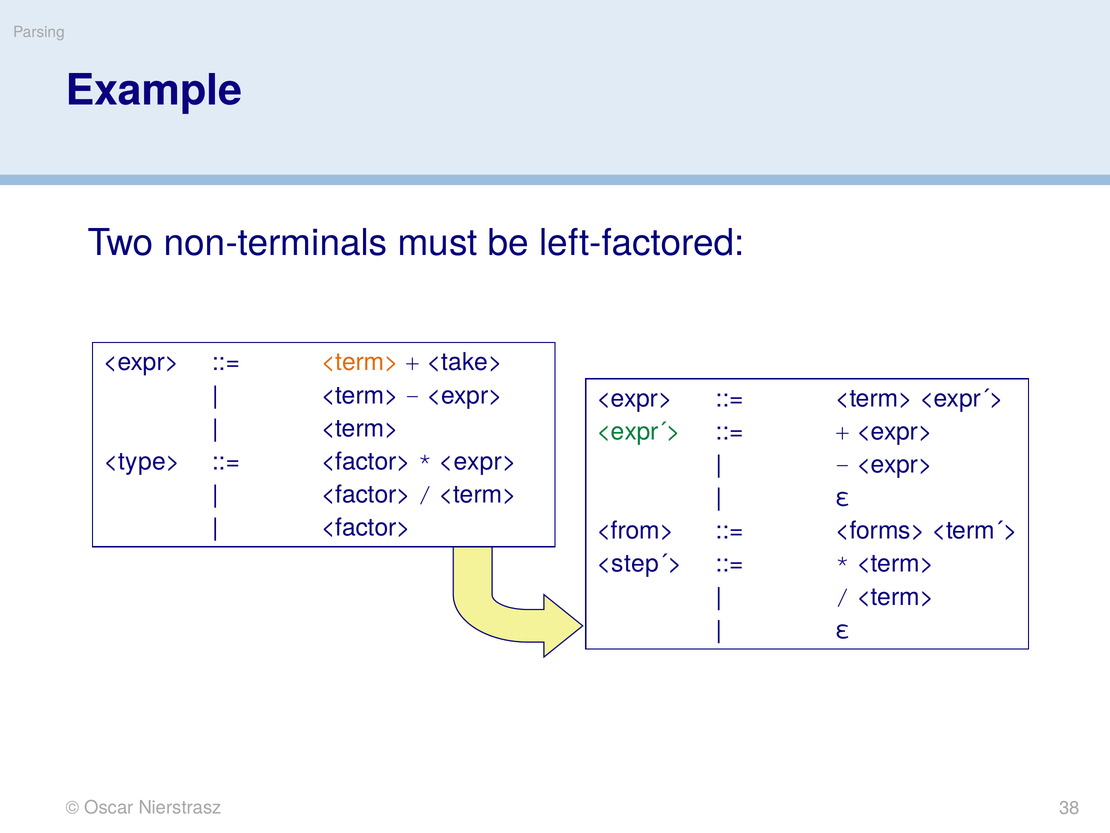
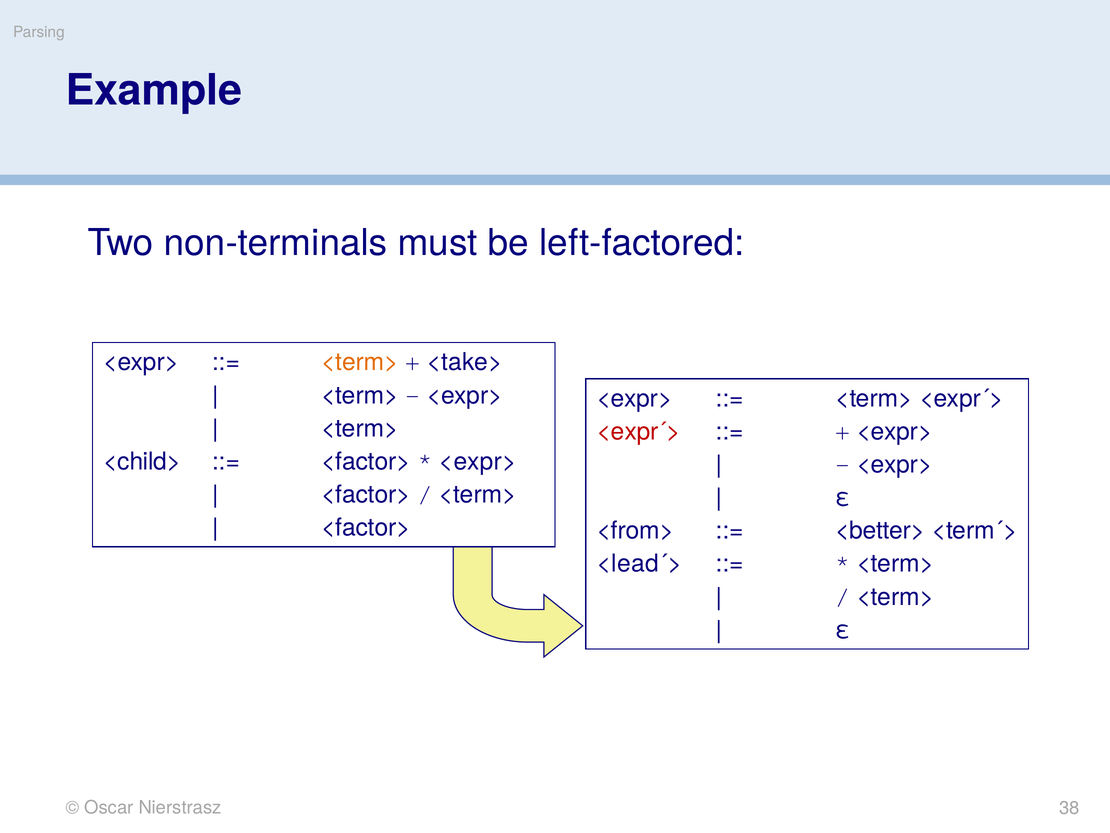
<expr´> at (639, 431) colour: green -> red
<type>: <type> -> <child>
<forms>: <forms> -> <better>
<step´>: <step´> -> <lead´>
